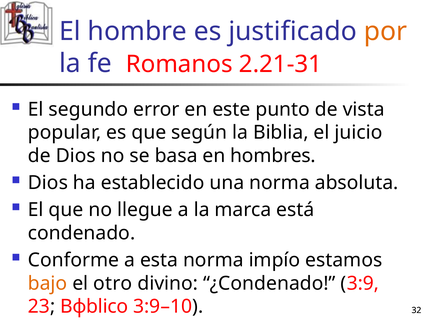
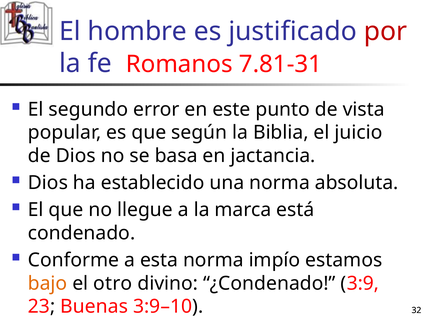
por colour: orange -> red
2.21-31: 2.21-31 -> 7.81-31
hombres: hombres -> jactancia
Bφblico: Bφblico -> Buenas
